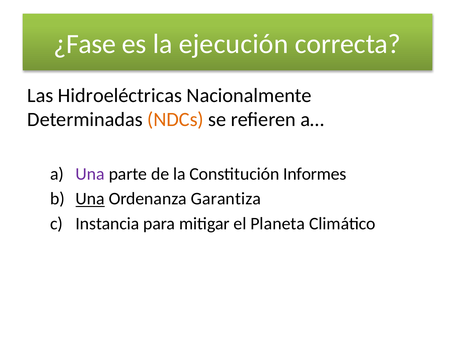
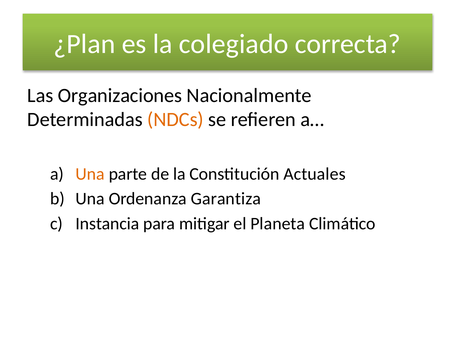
¿Fase: ¿Fase -> ¿Plan
ejecución: ejecución -> colegiado
Hidroeléctricas: Hidroeléctricas -> Organizaciones
Una at (90, 174) colour: purple -> orange
Informes: Informes -> Actuales
Una at (90, 199) underline: present -> none
